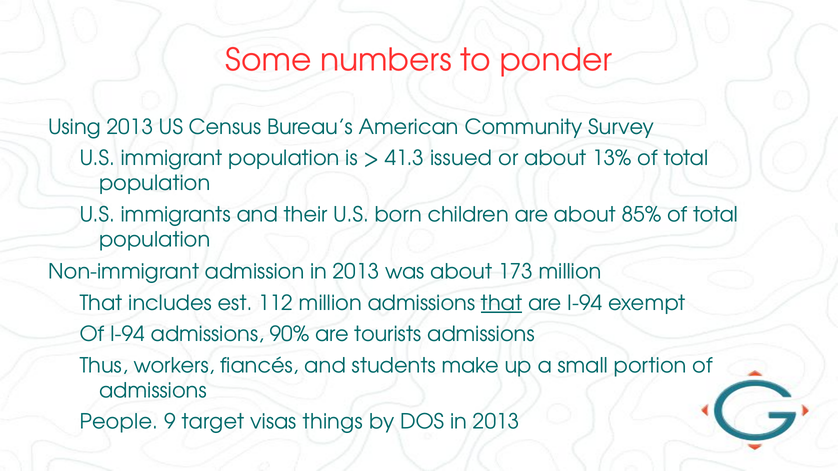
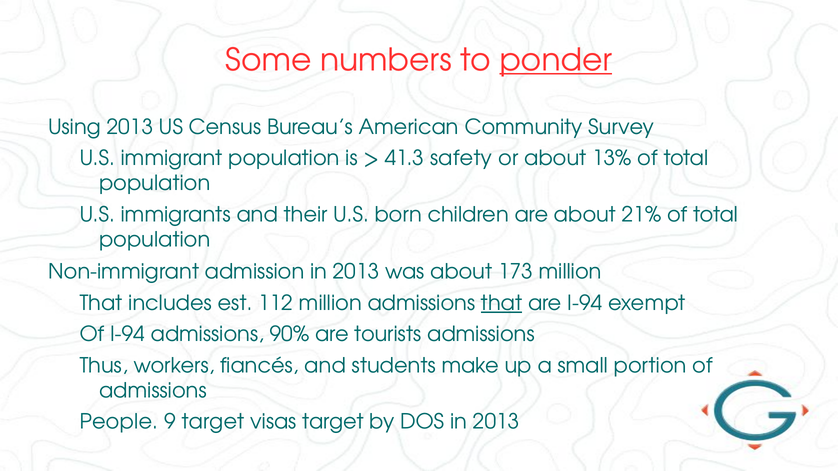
ponder underline: none -> present
issued: issued -> safety
85%: 85% -> 21%
visas things: things -> target
